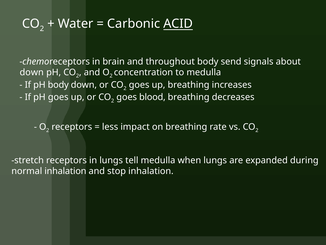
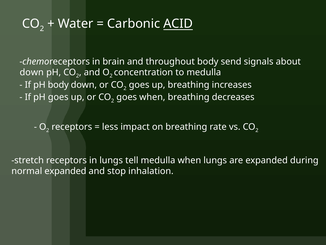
goes blood: blood -> when
normal inhalation: inhalation -> expanded
